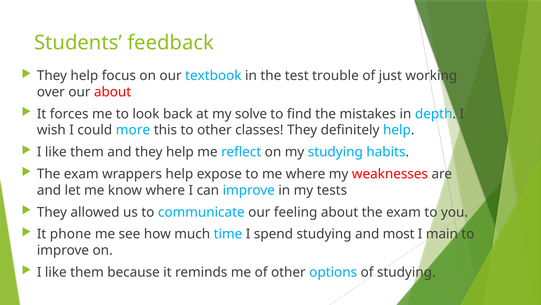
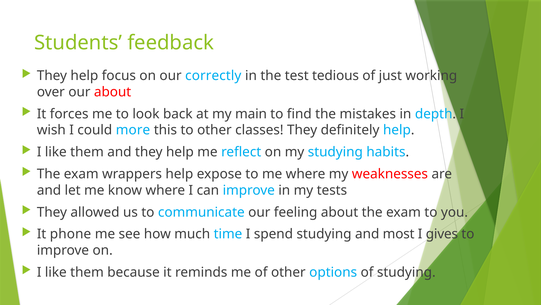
textbook: textbook -> correctly
trouble: trouble -> tedious
solve: solve -> main
main: main -> gives
